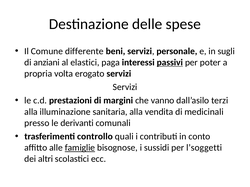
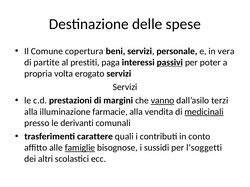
differente: differente -> copertura
sugli: sugli -> vera
anziani: anziani -> partite
elastici: elastici -> prestiti
vanno underline: none -> present
sanitaria: sanitaria -> farmacie
medicinali underline: none -> present
controllo: controllo -> carattere
